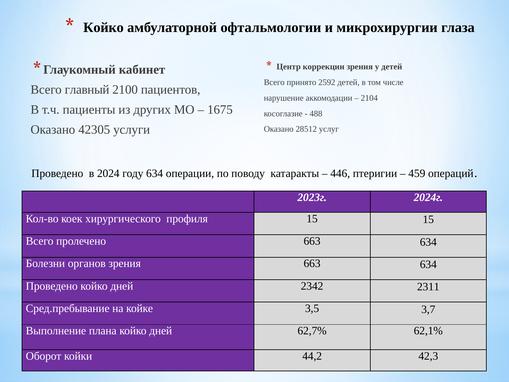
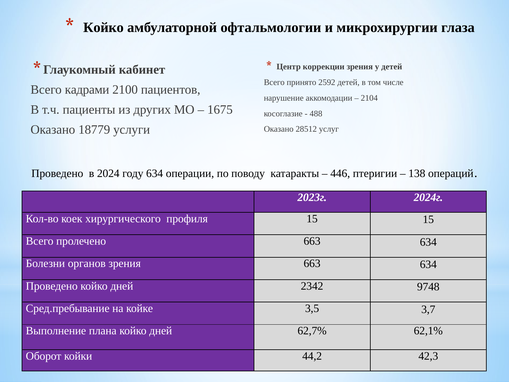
главный: главный -> кадрами
42305: 42305 -> 18779
459: 459 -> 138
2311: 2311 -> 9748
